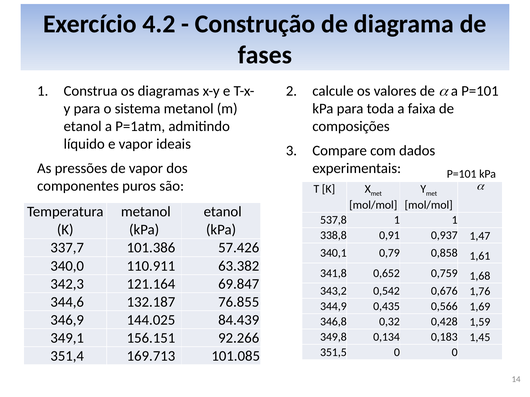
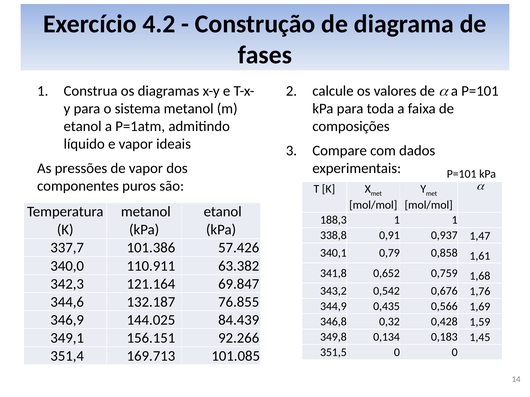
537,8: 537,8 -> 188,3
